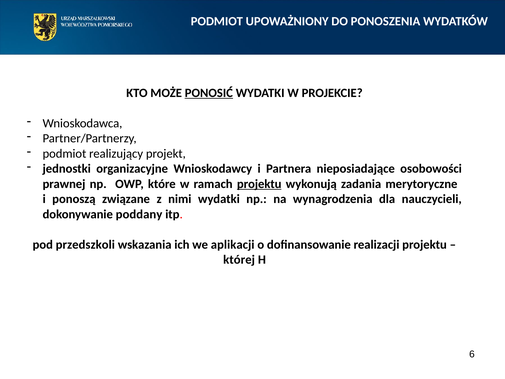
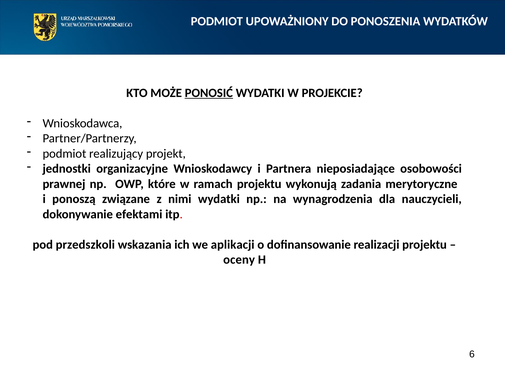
projektu at (259, 184) underline: present -> none
poddany: poddany -> efektami
której: której -> oceny
